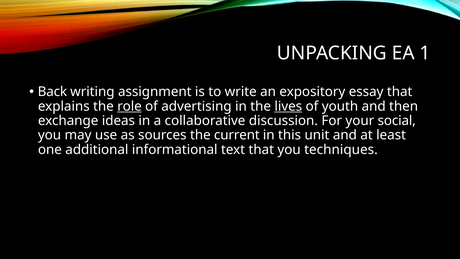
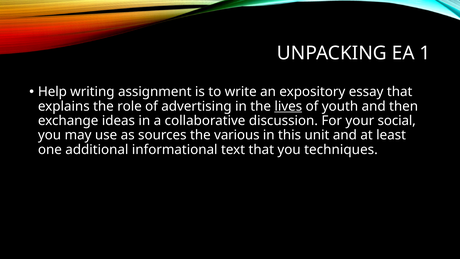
Back: Back -> Help
role underline: present -> none
current: current -> various
